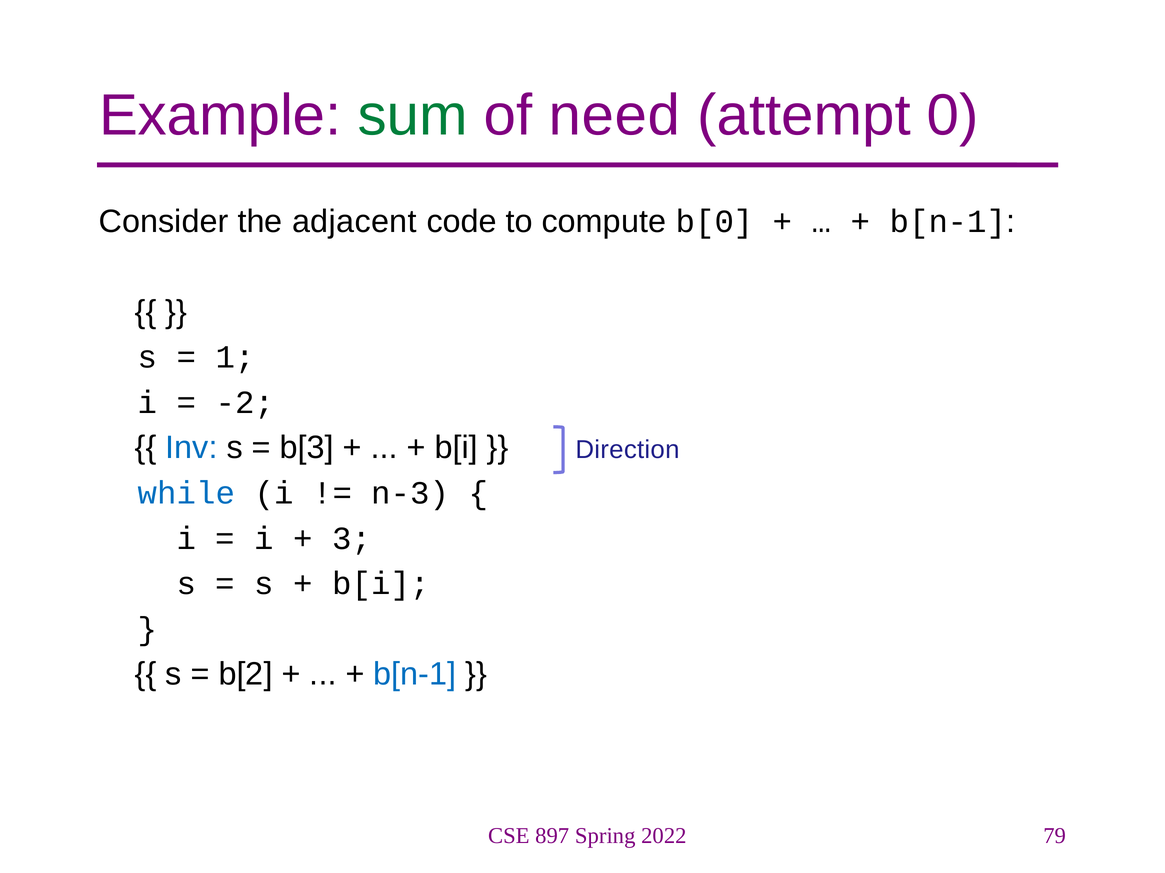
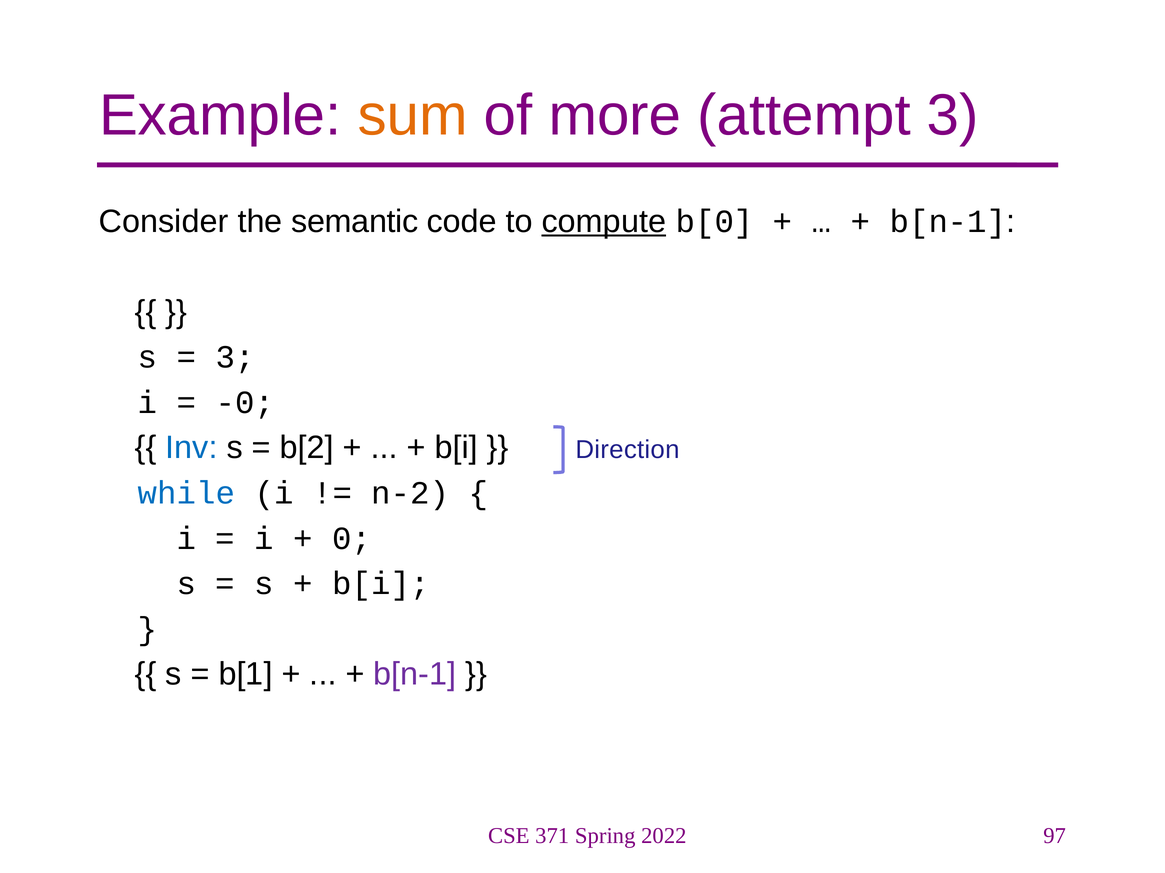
sum colour: green -> orange
need: need -> more
attempt 0: 0 -> 3
adjacent: adjacent -> semantic
compute underline: none -> present
1 at (235, 358): 1 -> 3
-2: -2 -> -0
b[3: b[3 -> b[2
n-3: n-3 -> n-2
3: 3 -> 0
b[2: b[2 -> b[1
b[n-1 at (415, 675) colour: blue -> purple
897: 897 -> 371
79: 79 -> 97
